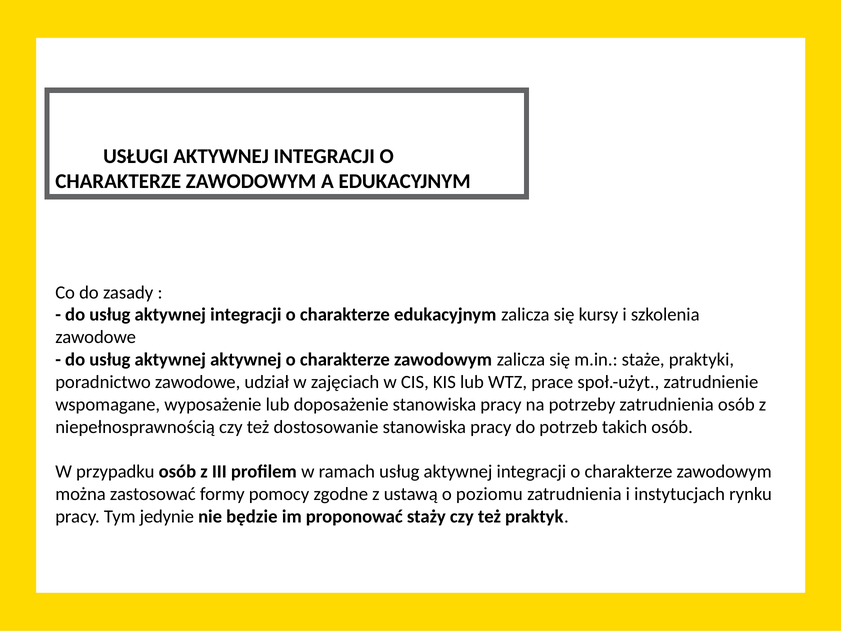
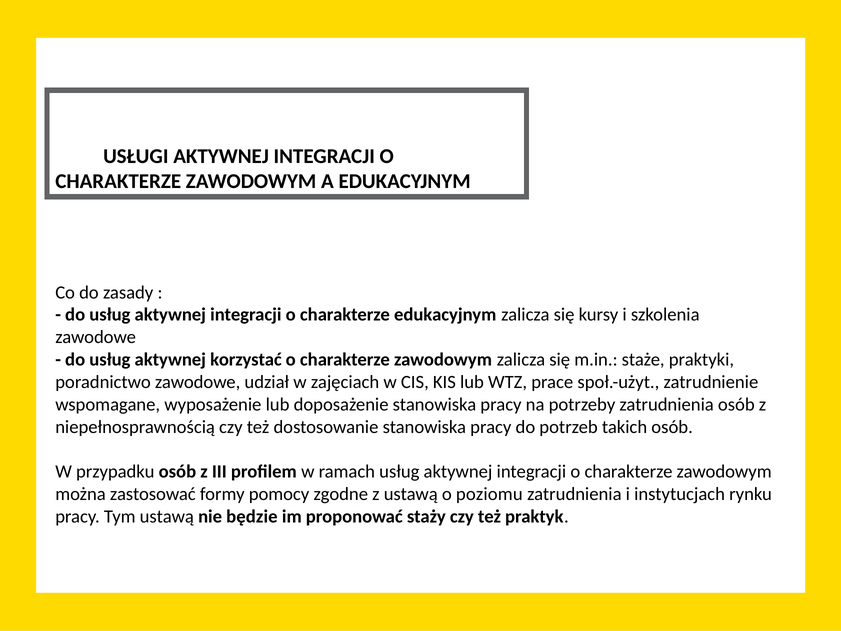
aktywnej aktywnej: aktywnej -> korzystać
Tym jedynie: jedynie -> ustawą
